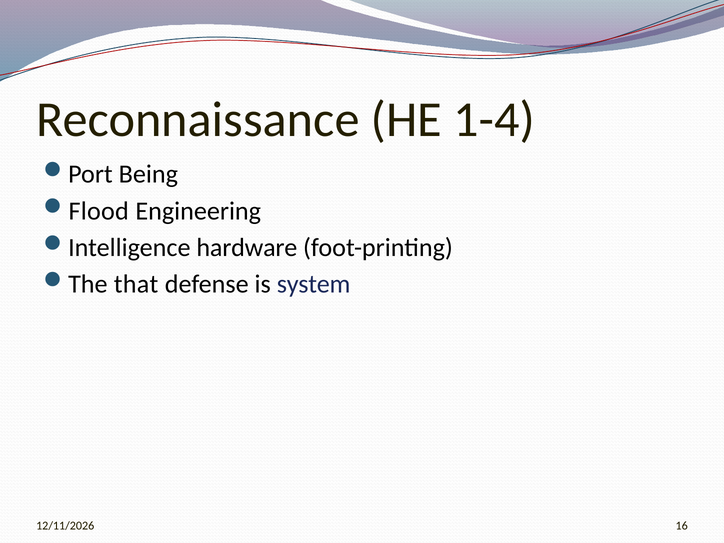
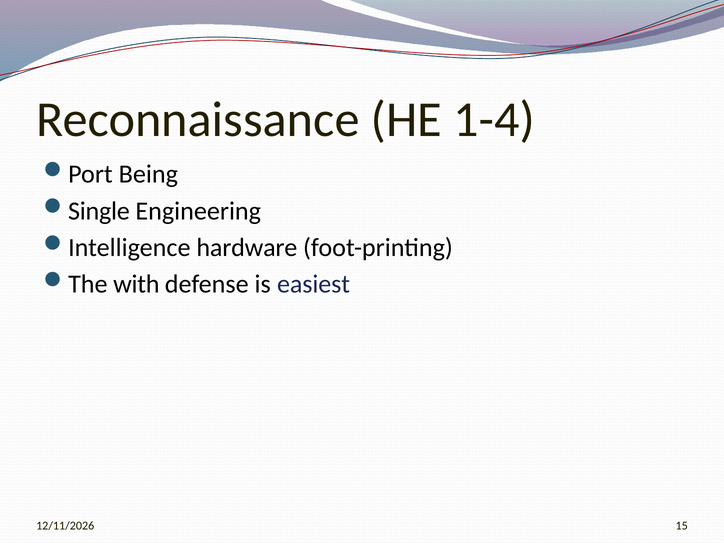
Flood: Flood -> Single
that: that -> with
system: system -> easiest
16: 16 -> 15
